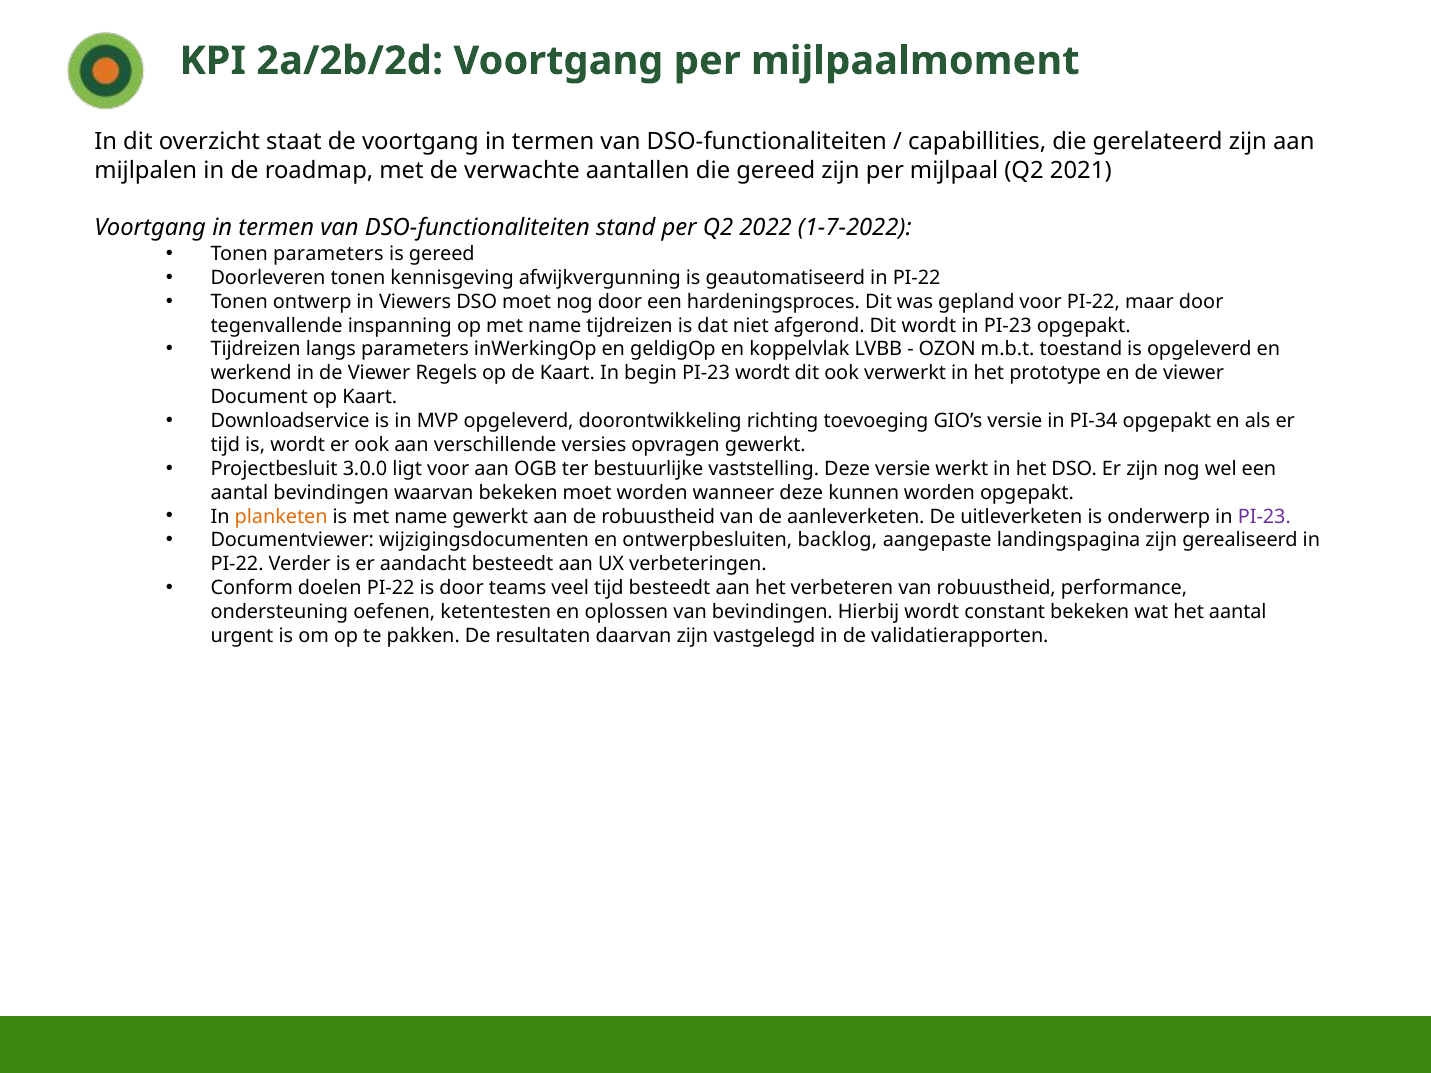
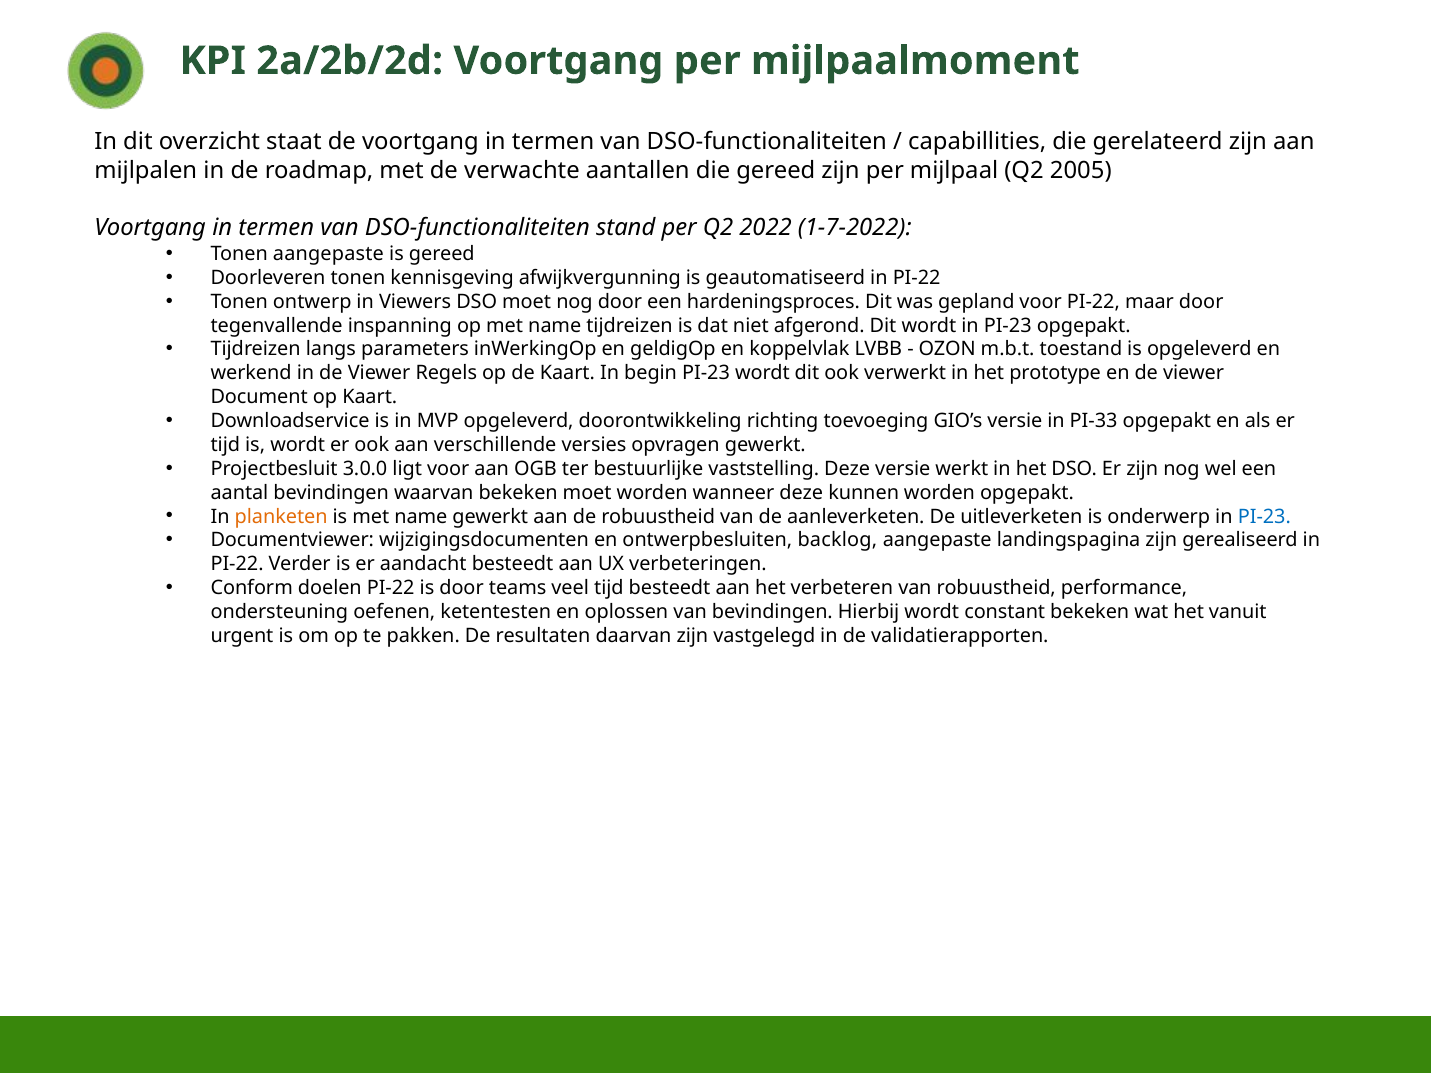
2021: 2021 -> 2005
Tonen parameters: parameters -> aangepaste
PI-34: PI-34 -> PI-33
PI-23 at (1264, 517) colour: purple -> blue
het aantal: aantal -> vanuit
